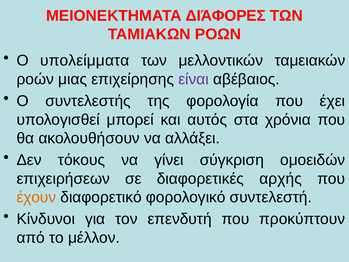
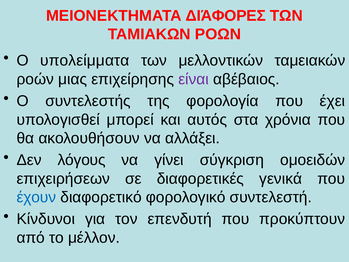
τόκους: τόκους -> λόγους
αρχής: αρχής -> γενικά
έχουν colour: orange -> blue
